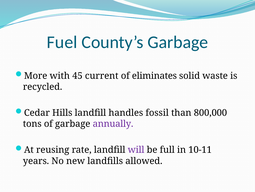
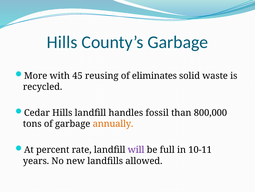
Fuel at (62, 42): Fuel -> Hills
current: current -> reusing
annually colour: purple -> orange
reusing: reusing -> percent
